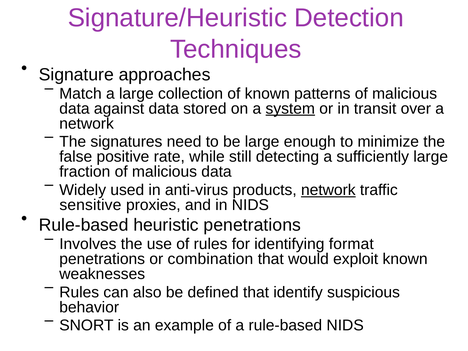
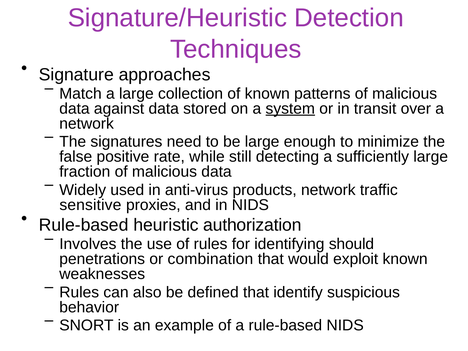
network at (328, 190) underline: present -> none
heuristic penetrations: penetrations -> authorization
format: format -> should
